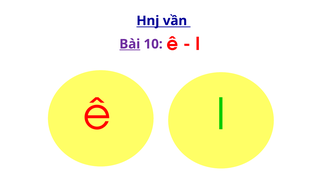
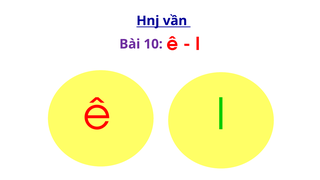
Bài underline: present -> none
